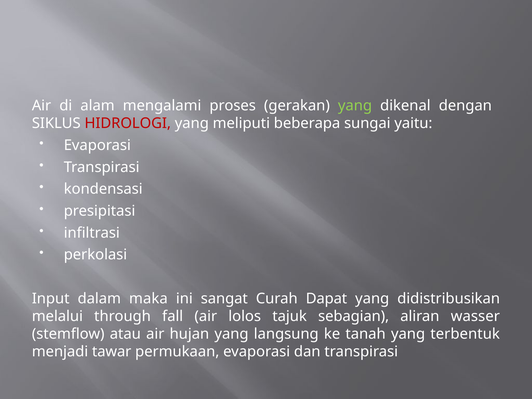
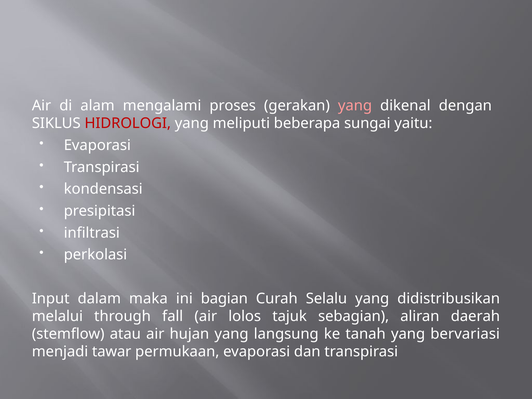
yang at (355, 106) colour: light green -> pink
sangat: sangat -> bagian
Dapat: Dapat -> Selalu
wasser: wasser -> daerah
terbentuk: terbentuk -> bervariasi
